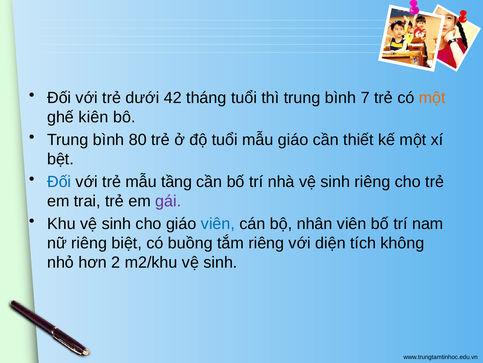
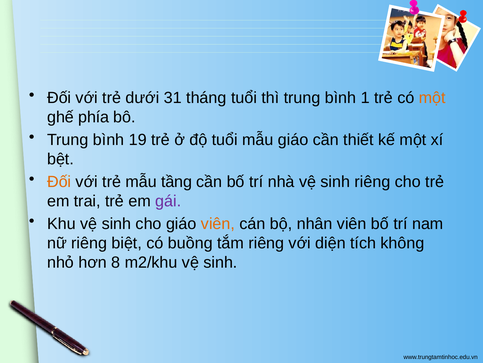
42: 42 -> 31
7: 7 -> 1
kiên: kiên -> phía
80: 80 -> 19
Đối at (59, 181) colour: blue -> orange
viên at (218, 223) colour: blue -> orange
2: 2 -> 8
